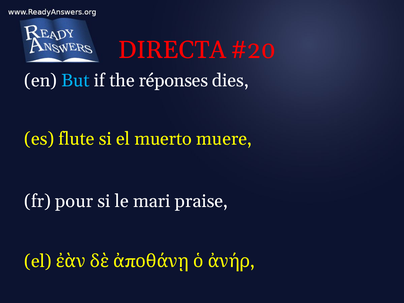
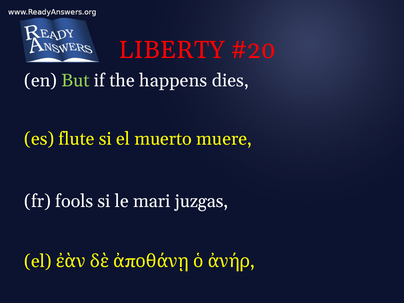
DIRECTA: DIRECTA -> LIBERTY
But colour: light blue -> light green
réponses: réponses -> happens
pour: pour -> fools
praise: praise -> juzgas
